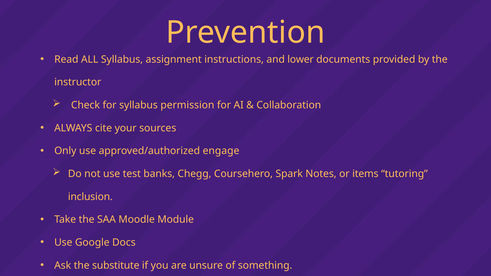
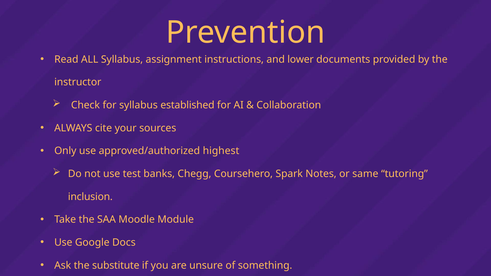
permission: permission -> established
engage: engage -> highest
items: items -> same
